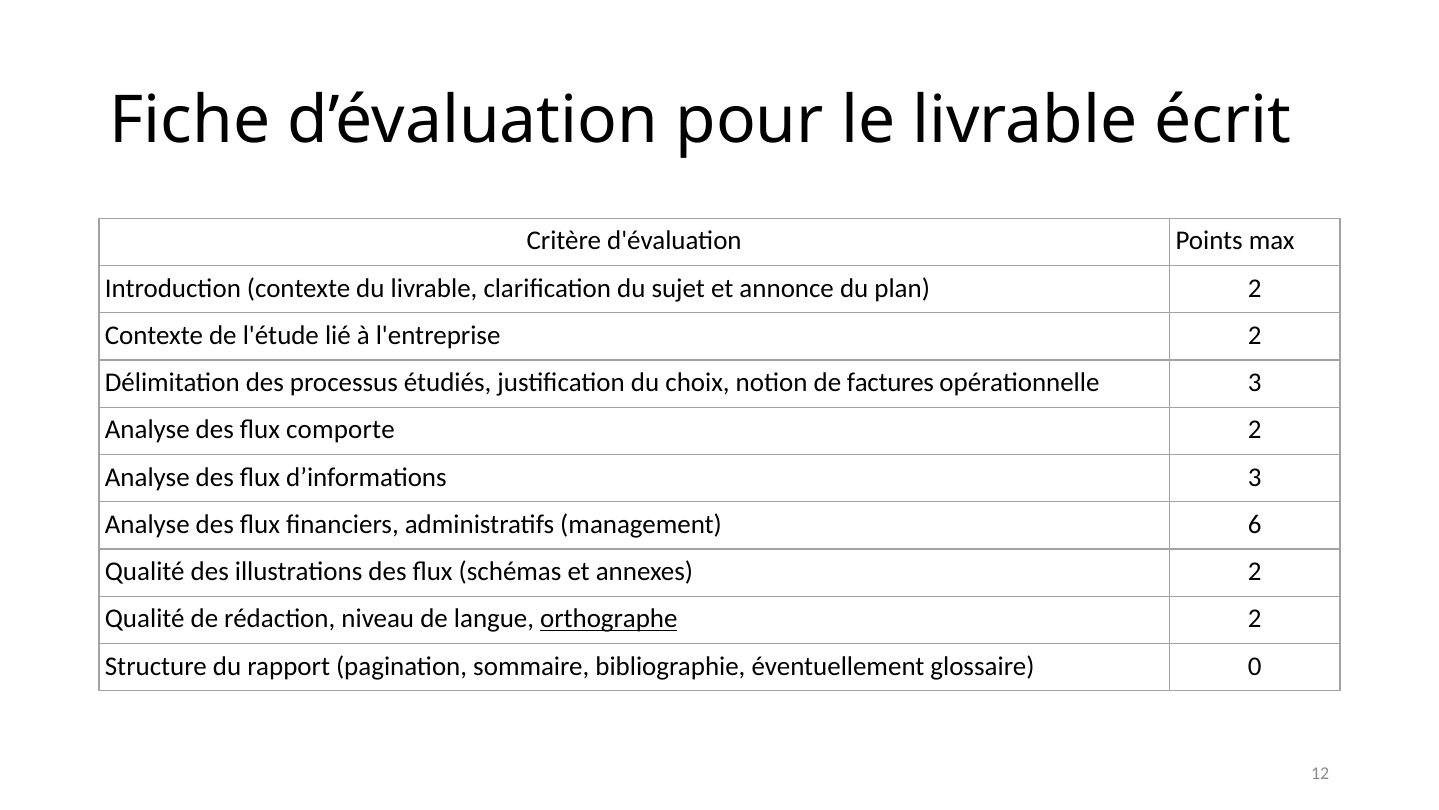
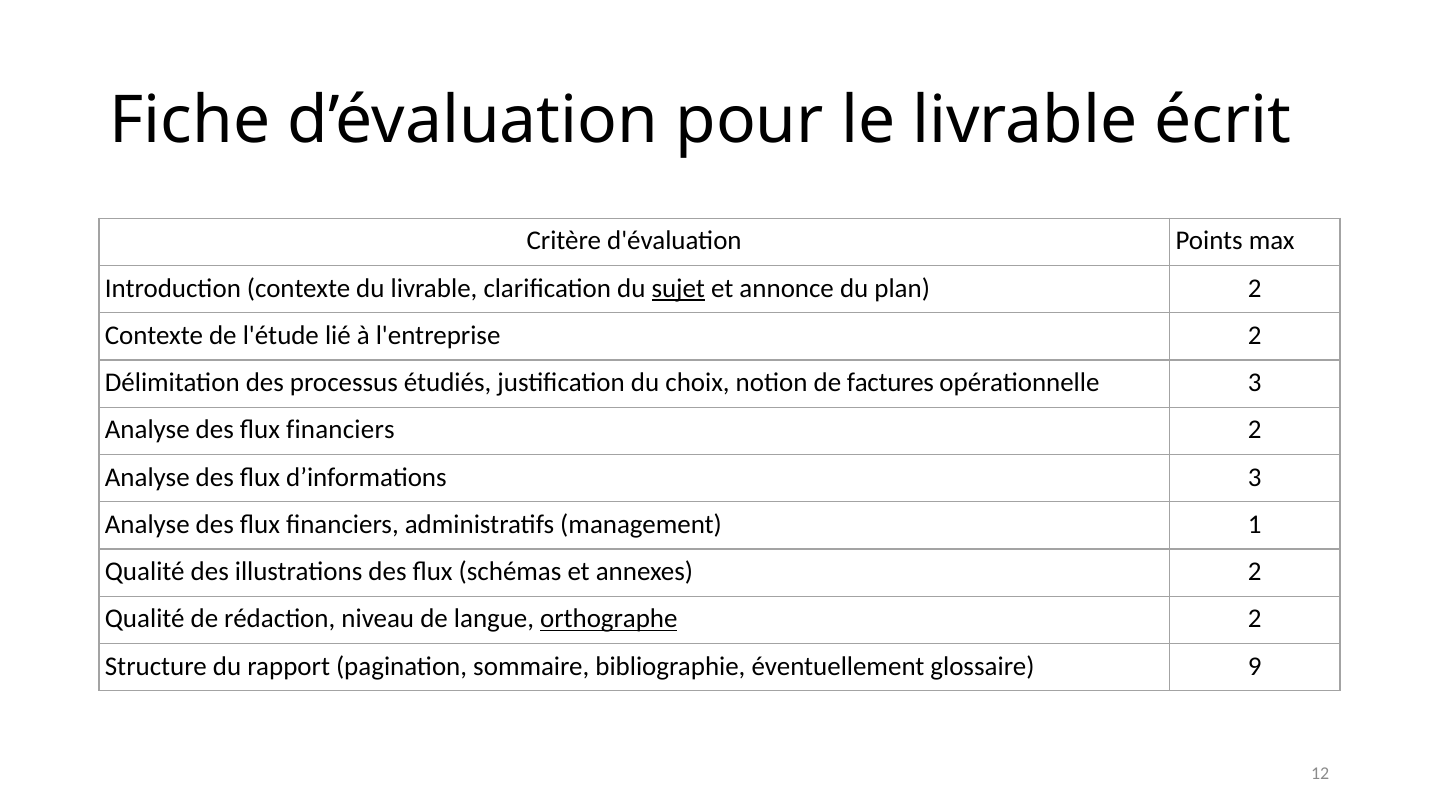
sujet underline: none -> present
comporte at (340, 430): comporte -> financiers
6: 6 -> 1
0: 0 -> 9
